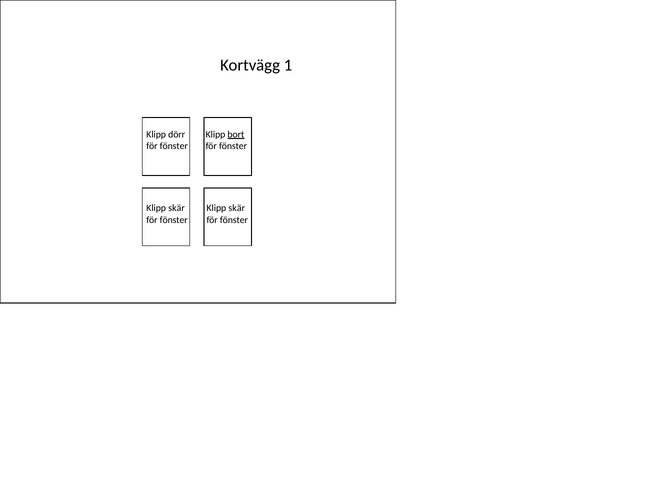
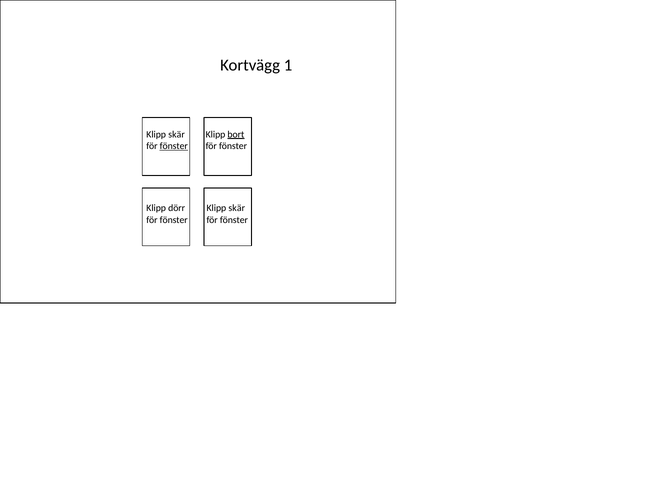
dörr at (177, 134): dörr -> skär
fönster at (174, 146) underline: none -> present
skär at (177, 208): skär -> dörr
